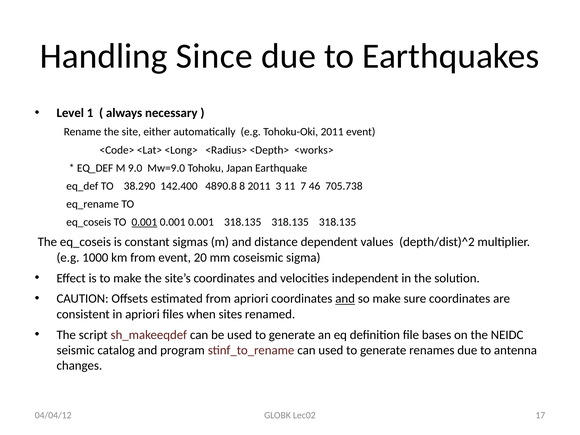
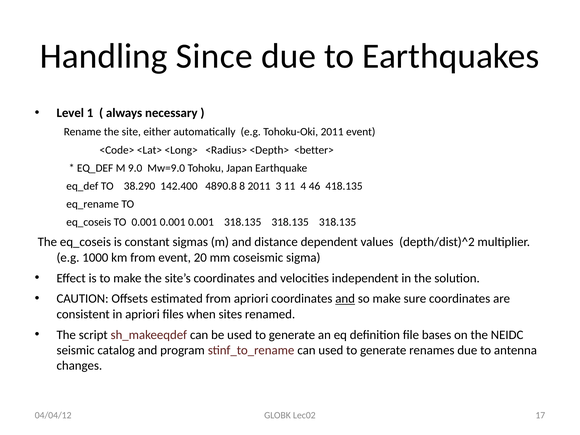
<works>: <works> -> <better>
7: 7 -> 4
705.738: 705.738 -> 418.135
0.001 at (144, 222) underline: present -> none
